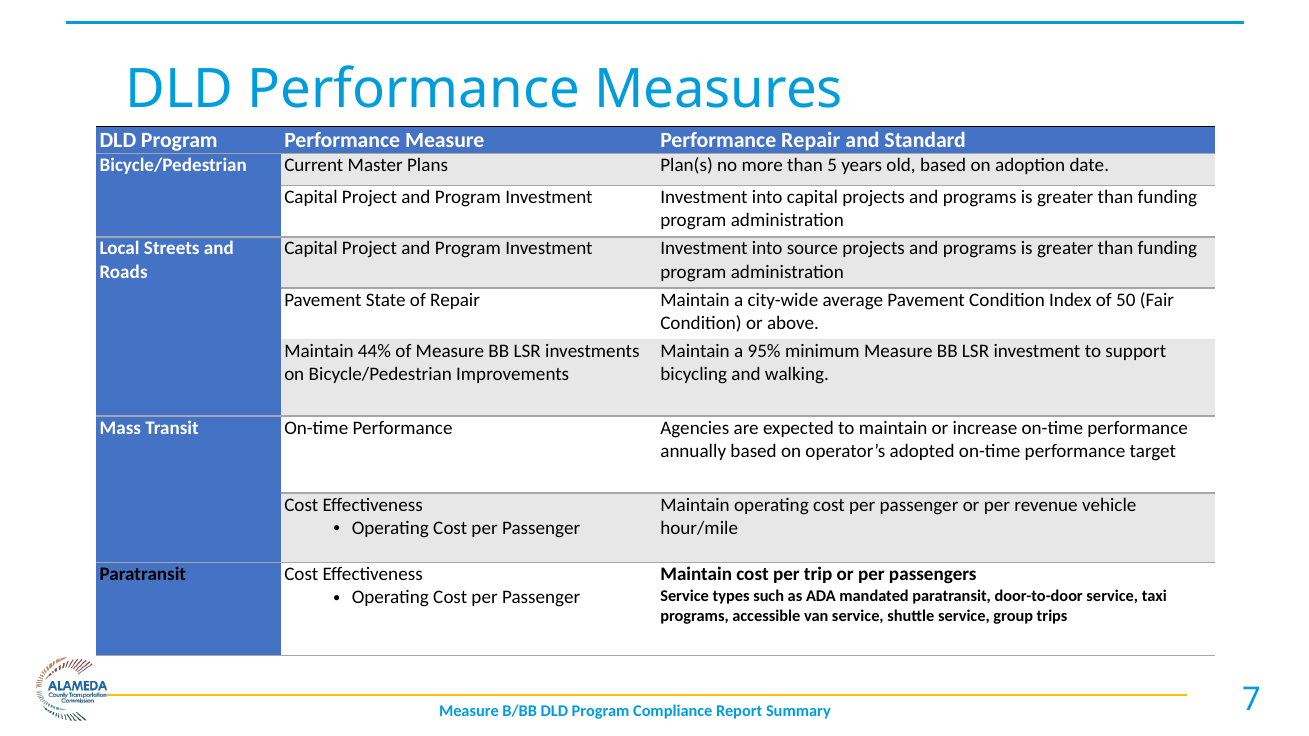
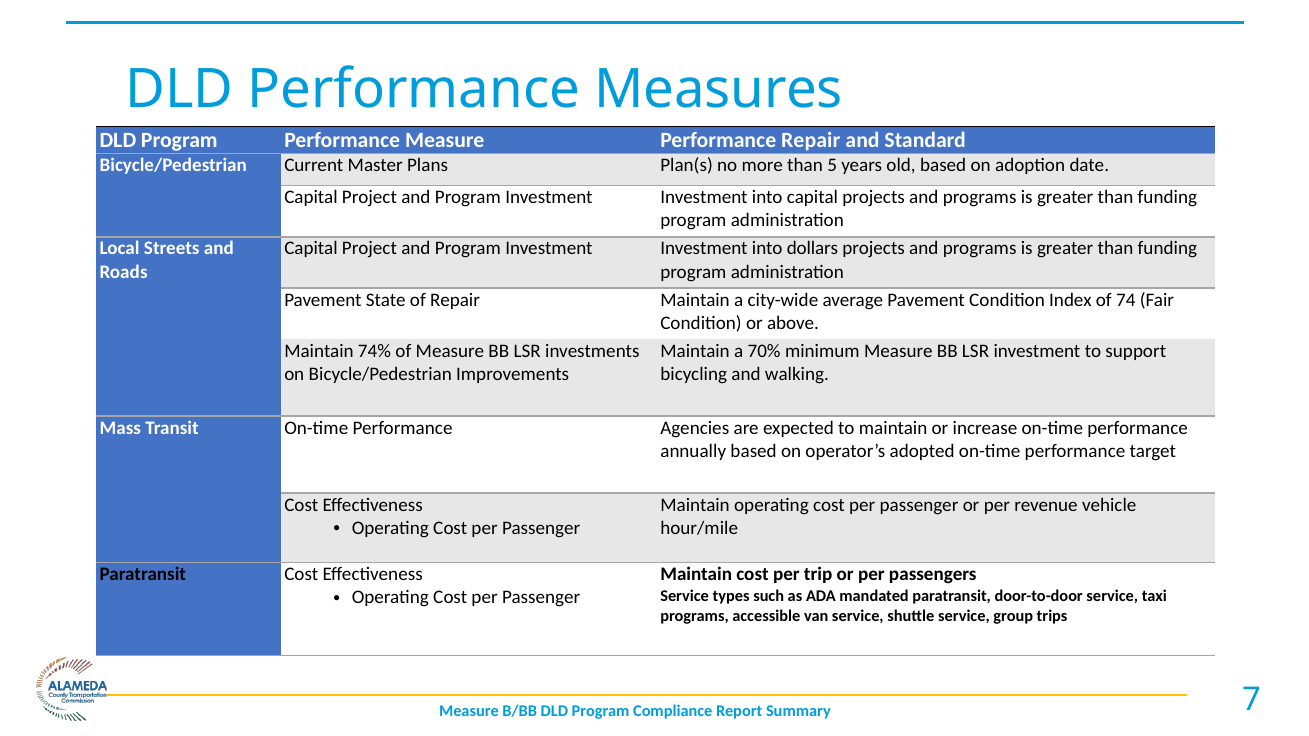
source: source -> dollars
50: 50 -> 74
44%: 44% -> 74%
95%: 95% -> 70%
